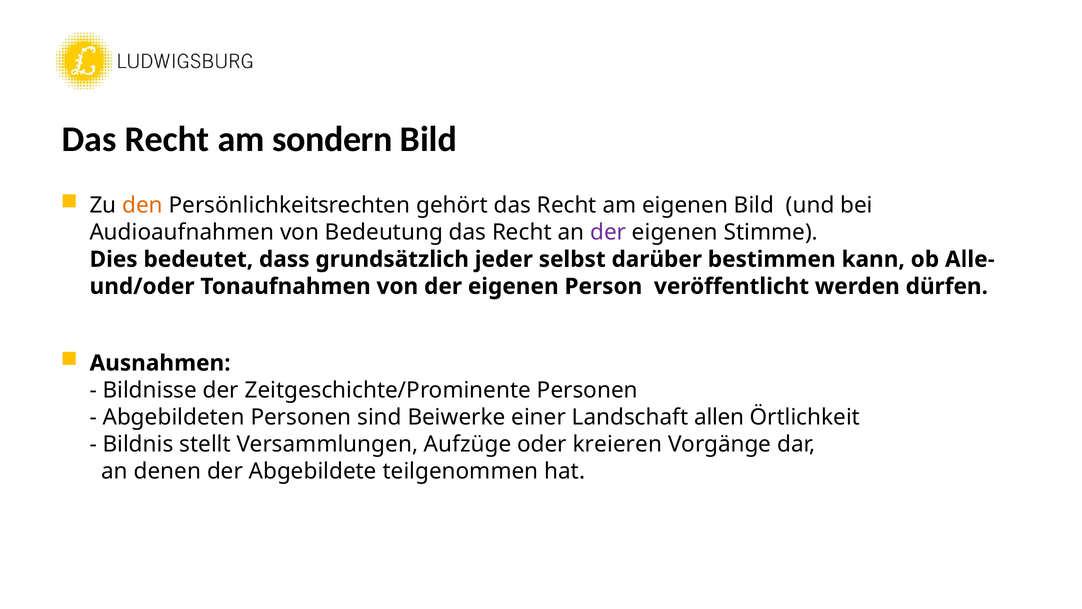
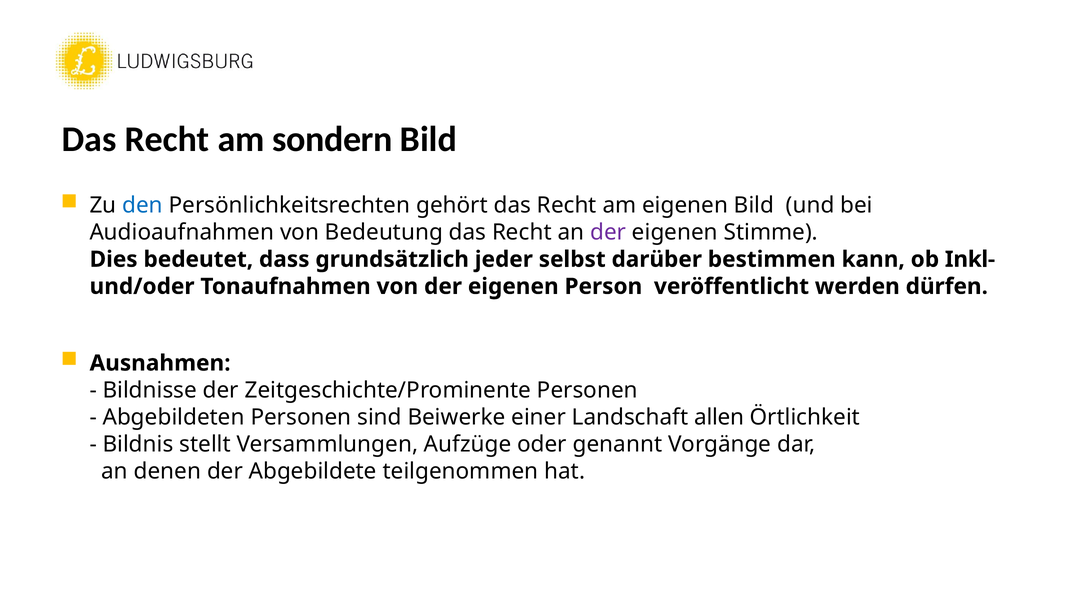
den colour: orange -> blue
Alle-: Alle- -> Inkl-
kreieren: kreieren -> genannt
